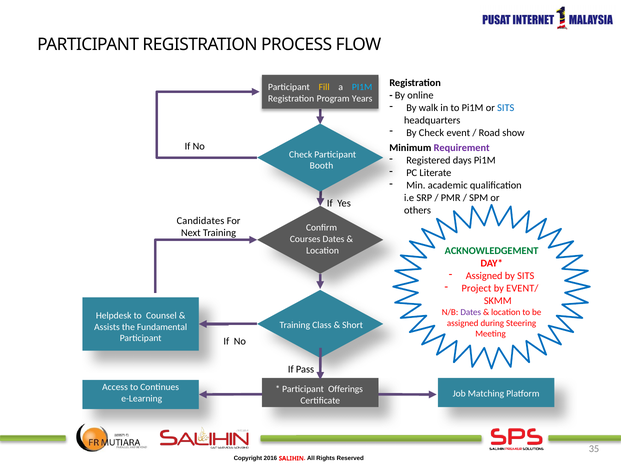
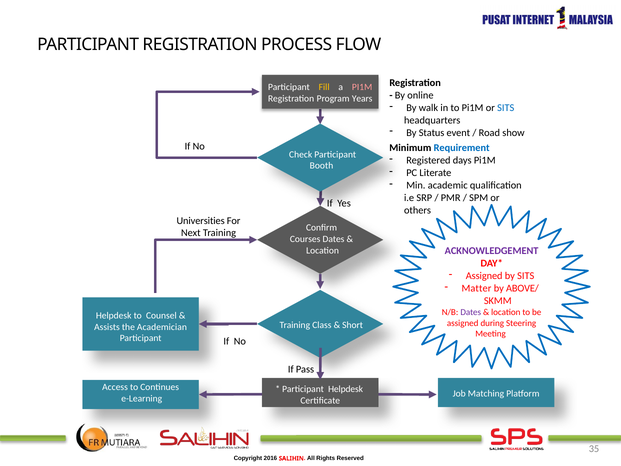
PI1M at (362, 87) colour: light blue -> pink
By Check: Check -> Status
Requirement colour: purple -> blue
Candidates: Candidates -> Universities
ACKNOWLEDGEMENT colour: green -> purple
Project: Project -> Matter
EVENT/: EVENT/ -> ABOVE/
Fundamental: Fundamental -> Academician
Participant Offerings: Offerings -> Helpdesk
